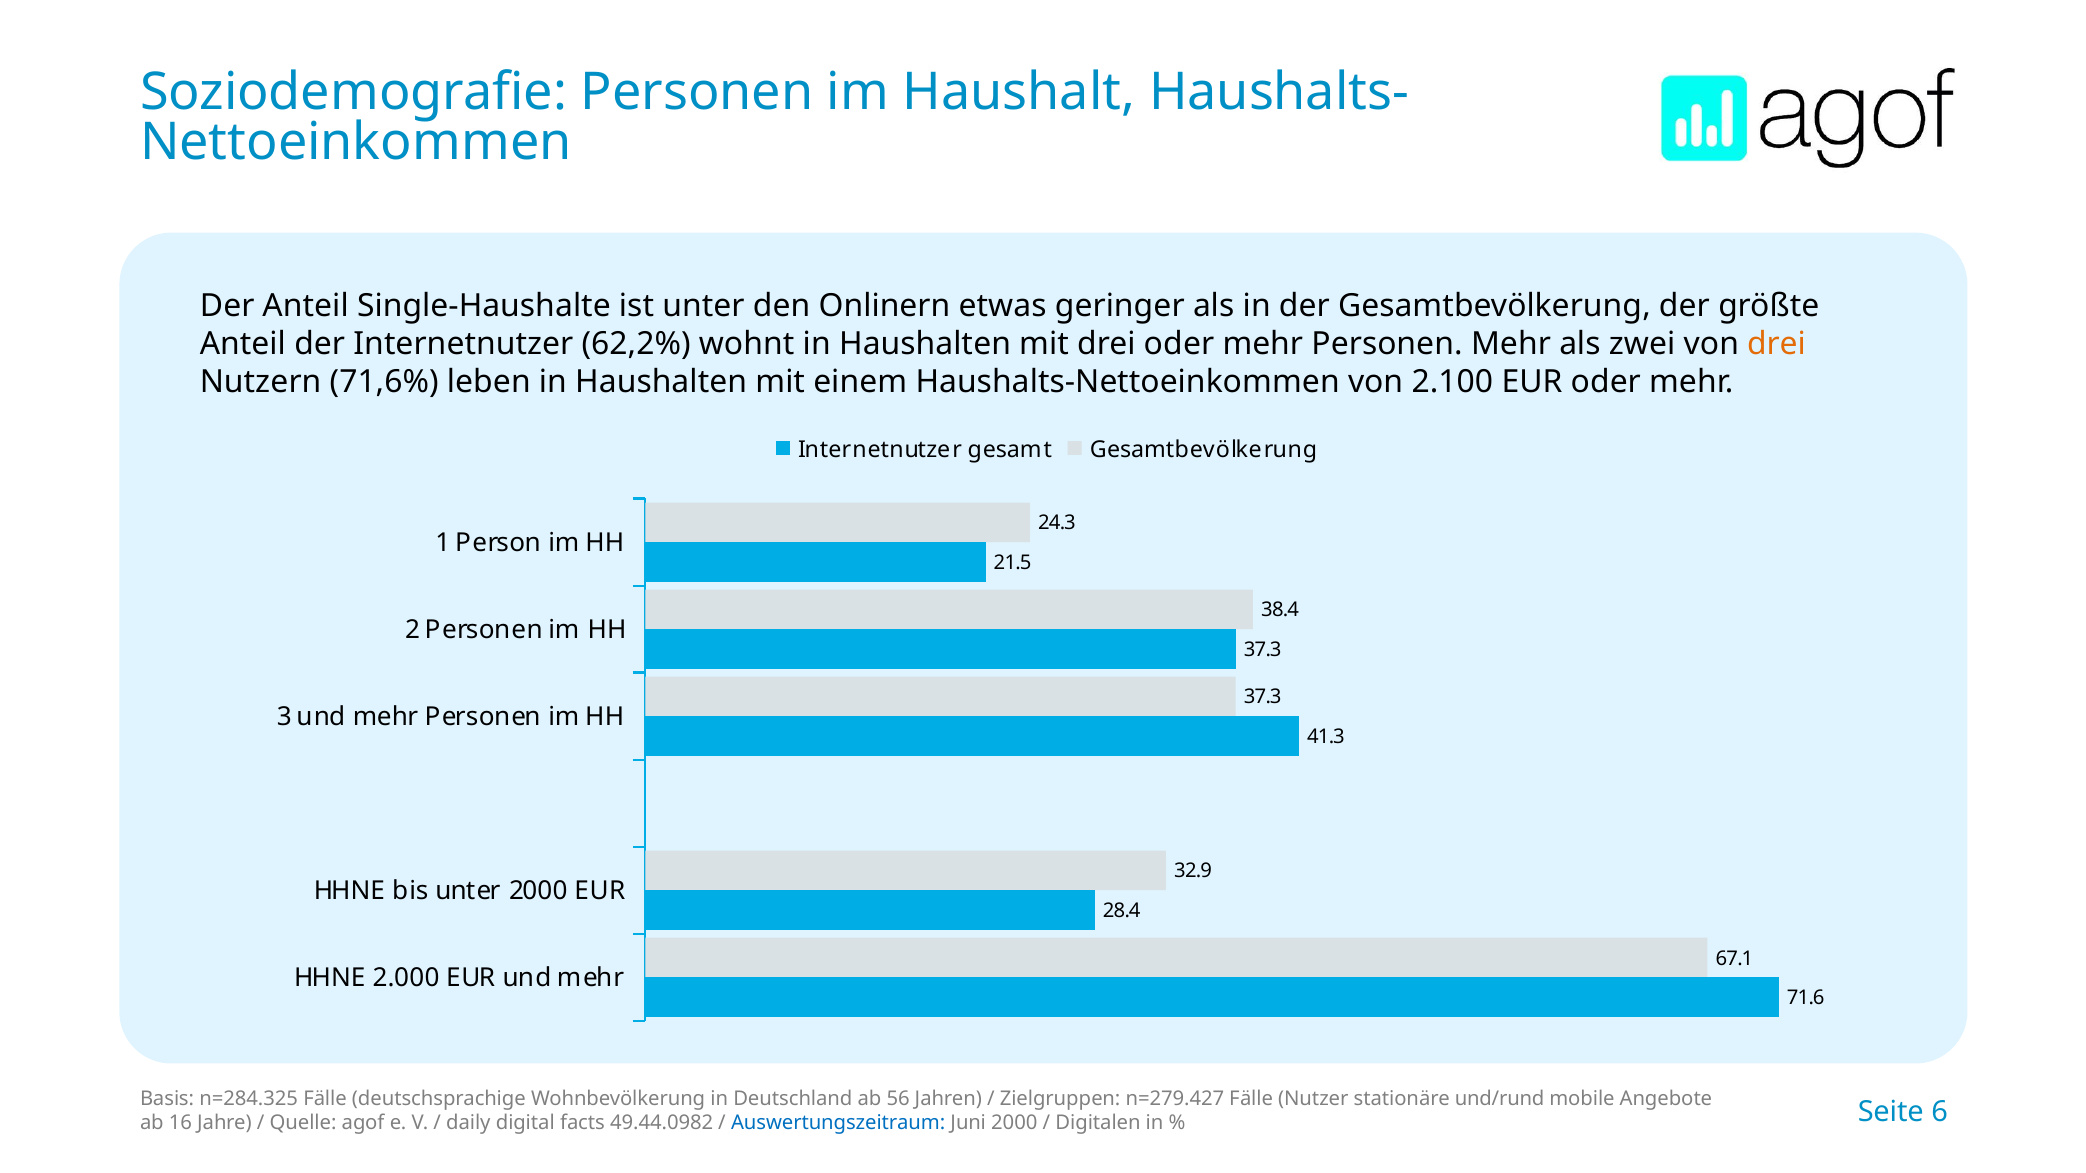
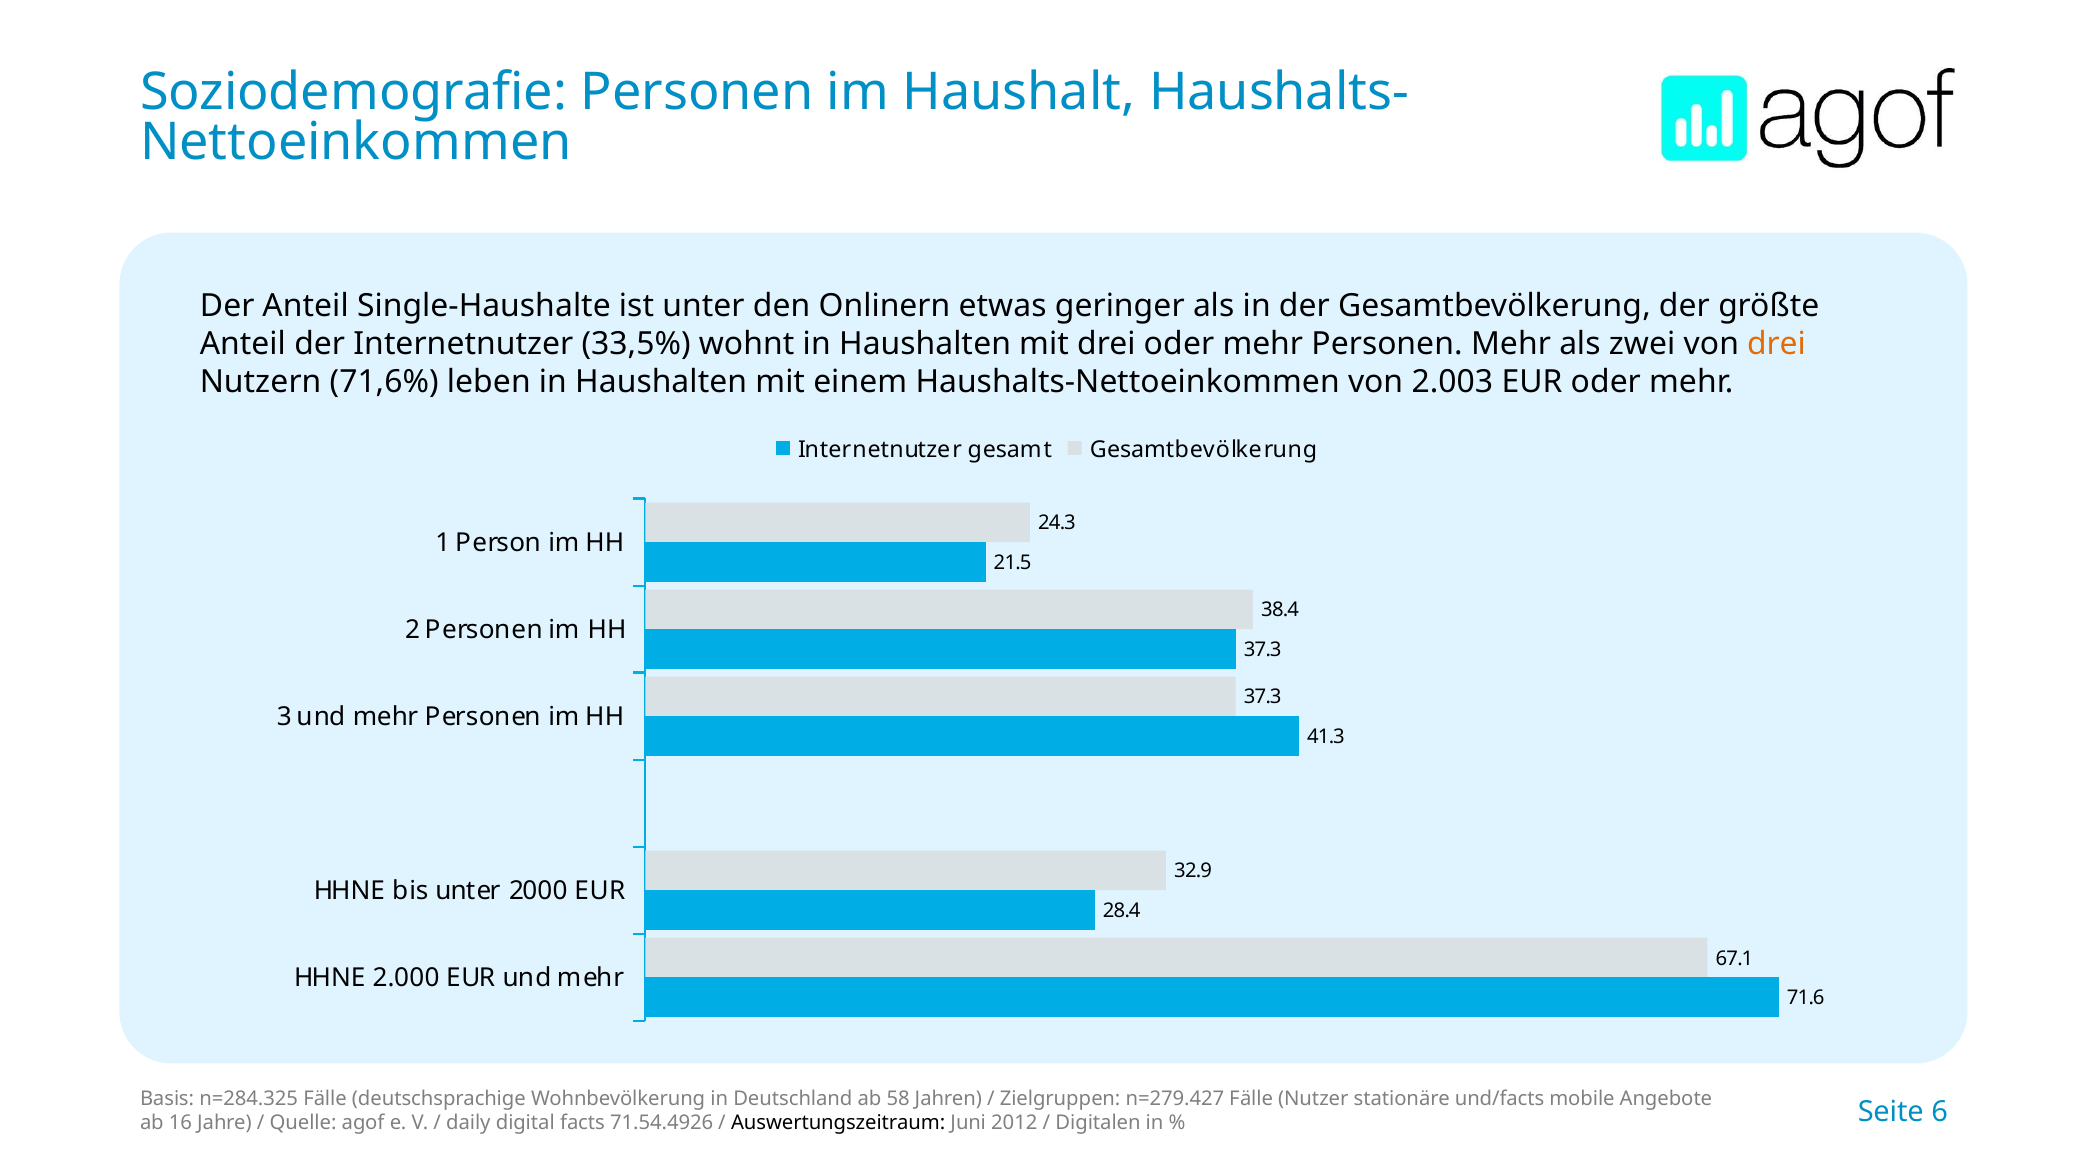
62,2%: 62,2% -> 33,5%
2.100: 2.100 -> 2.003
56: 56 -> 58
und/rund: und/rund -> und/facts
49.44.0982: 49.44.0982 -> 71.54.4926
Auswertungszeitraum colour: blue -> black
Juni 2000: 2000 -> 2012
